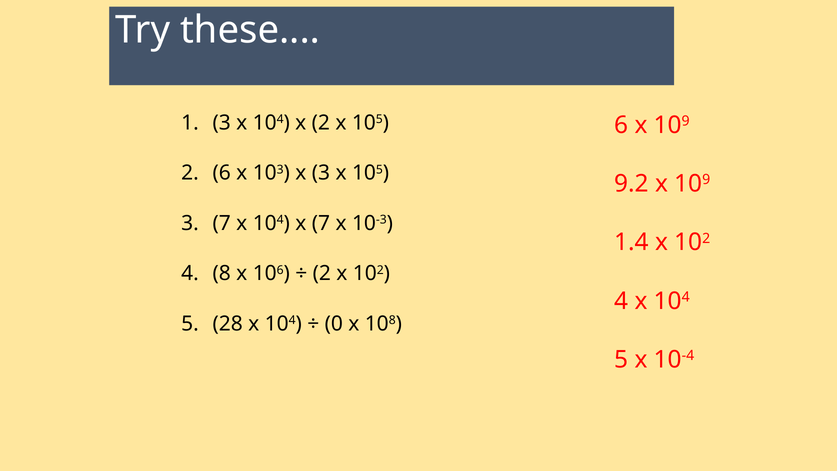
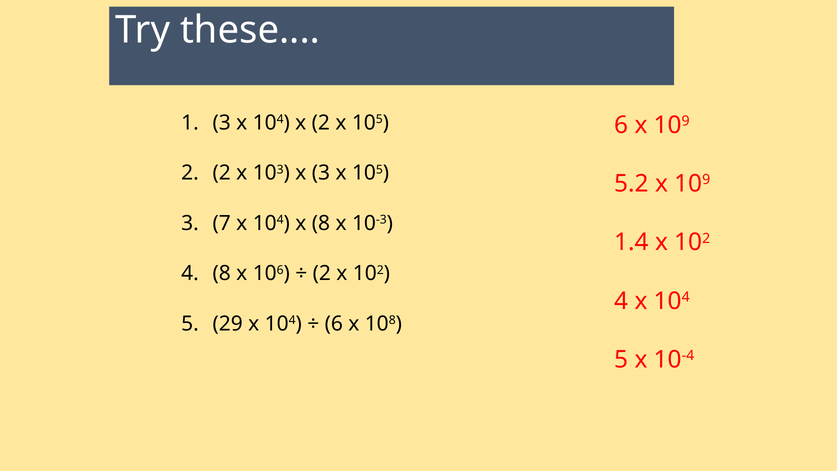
2 6: 6 -> 2
9.2: 9.2 -> 5.2
x 7: 7 -> 8
28: 28 -> 29
0 at (334, 324): 0 -> 6
